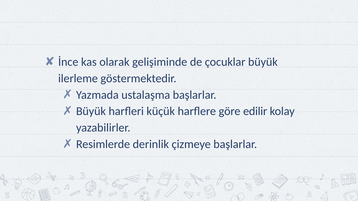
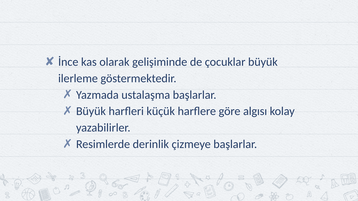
edilir: edilir -> algısı
